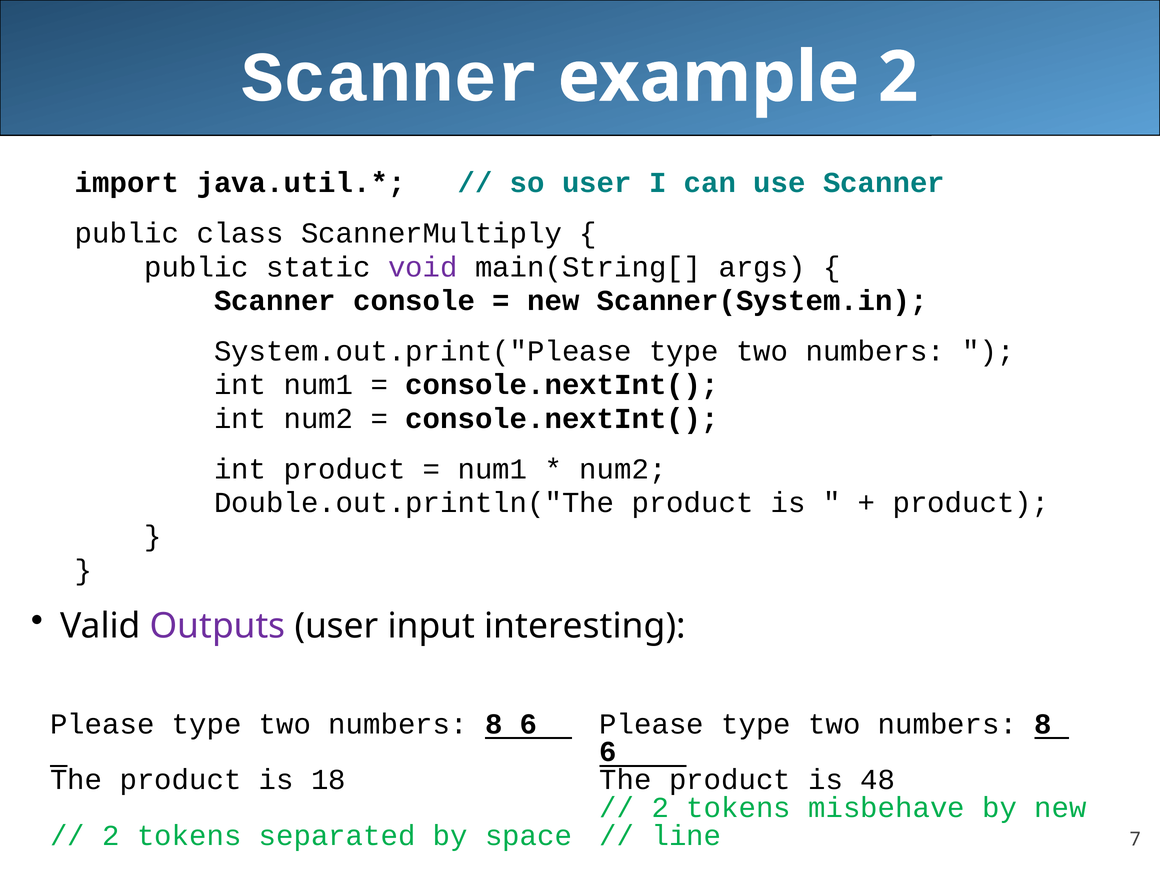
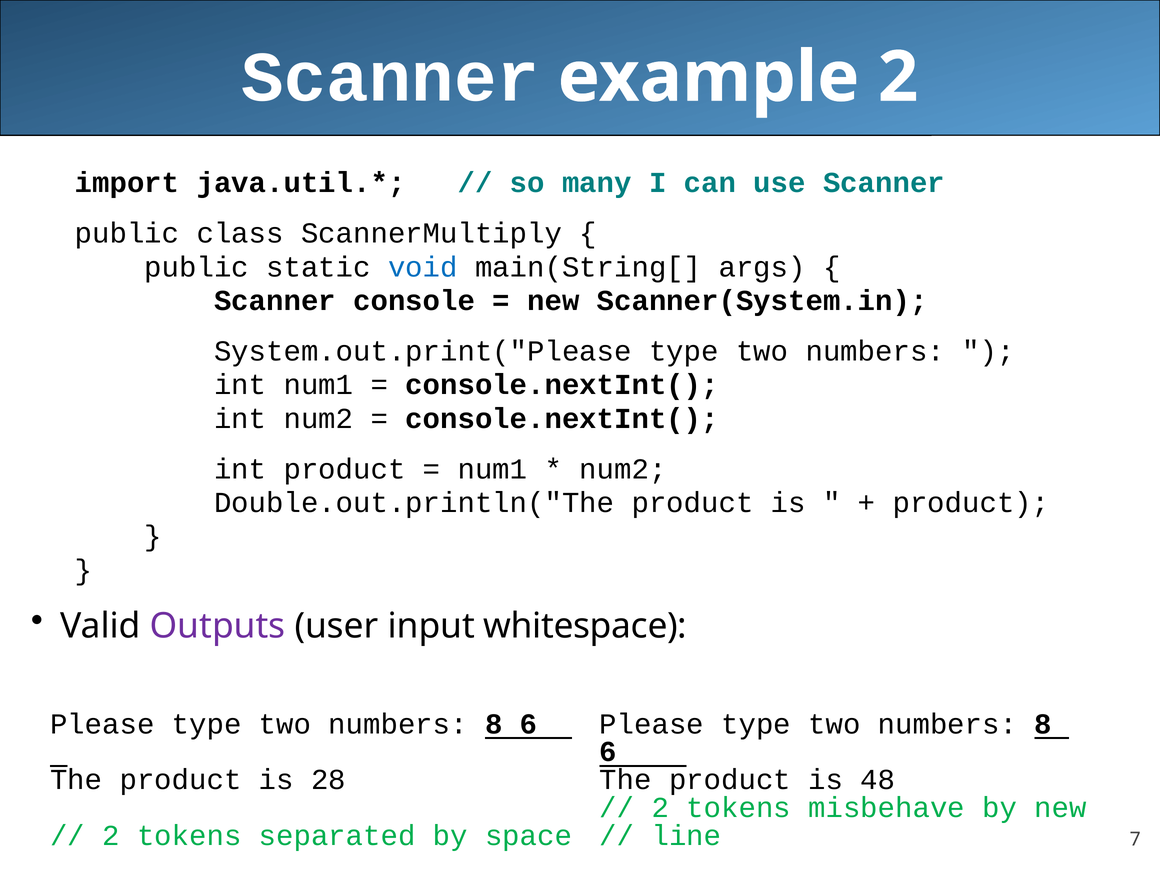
so user: user -> many
void colour: purple -> blue
interesting: interesting -> whitespace
18: 18 -> 28
